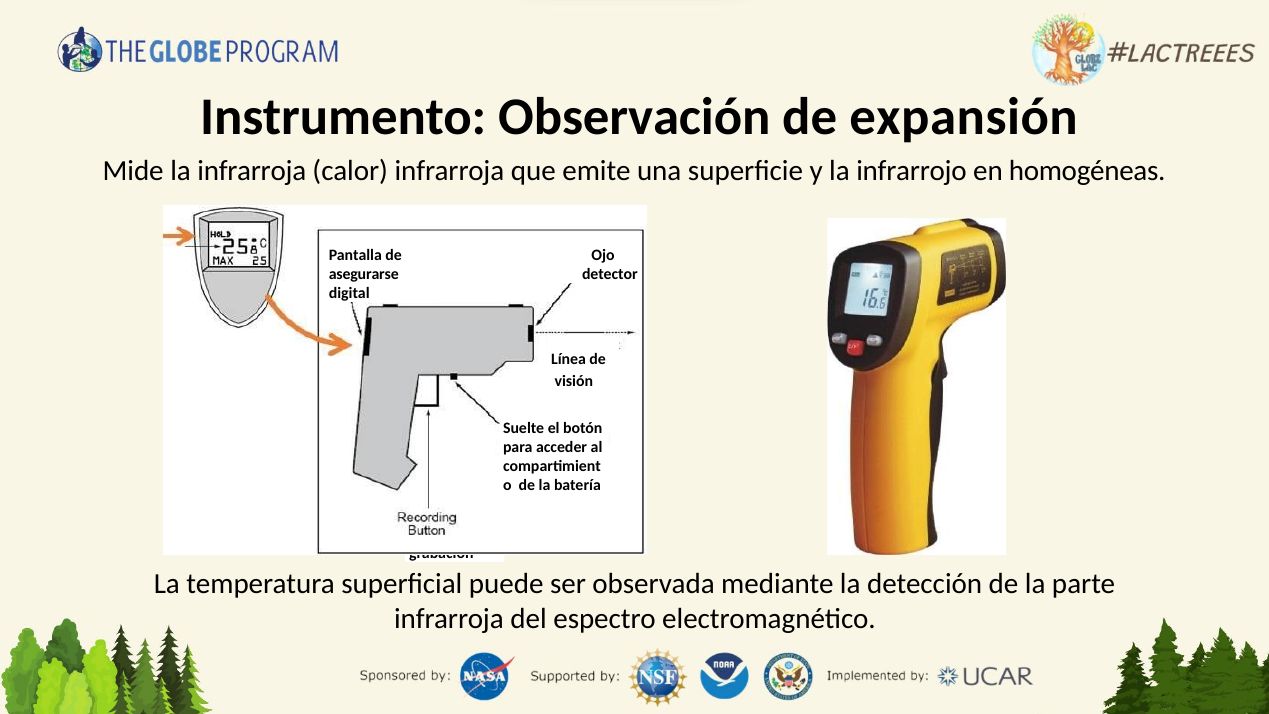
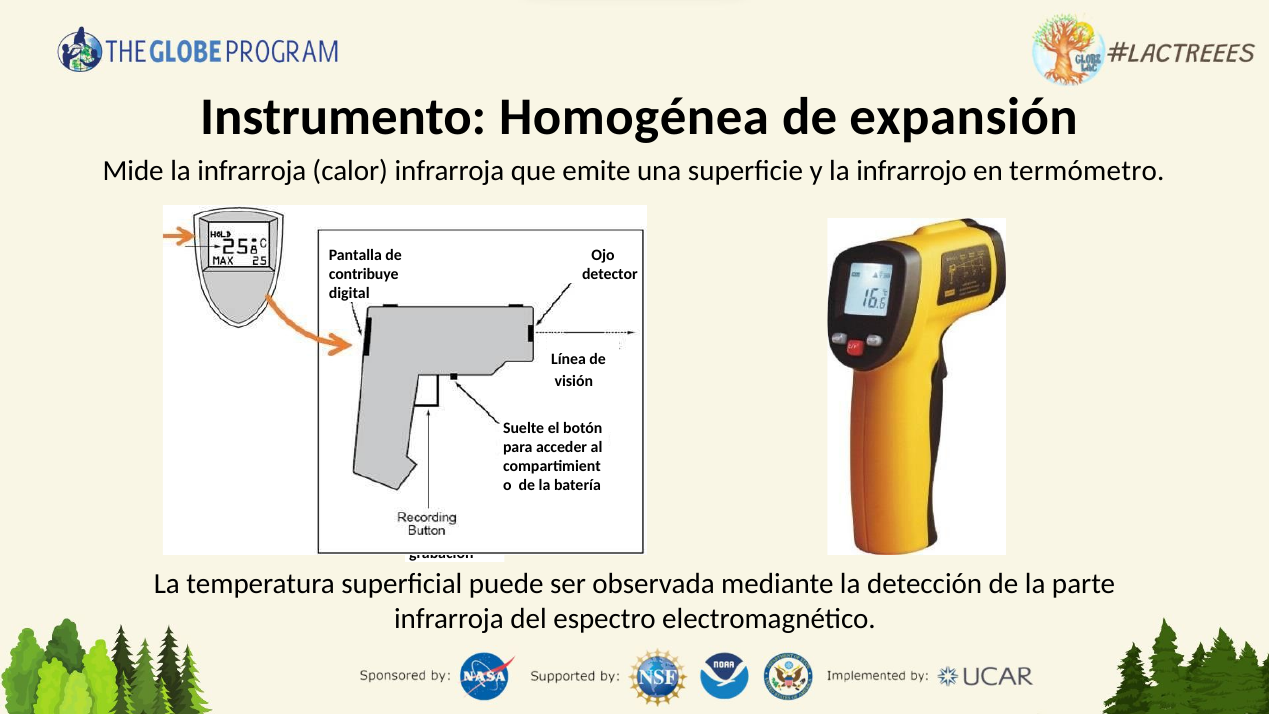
Observación: Observación -> Homogénea
homogéneas: homogéneas -> termómetro
asegurarse: asegurarse -> contribuye
